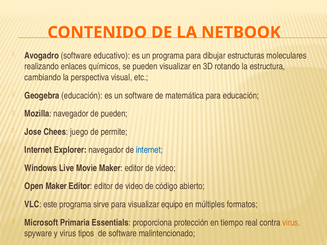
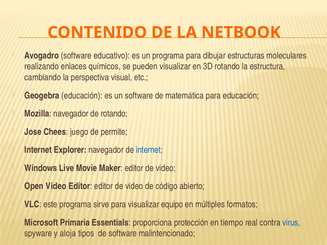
de pueden: pueden -> rotando
Open Maker: Maker -> Video
virus at (291, 223) colour: orange -> blue
y virus: virus -> aloja
